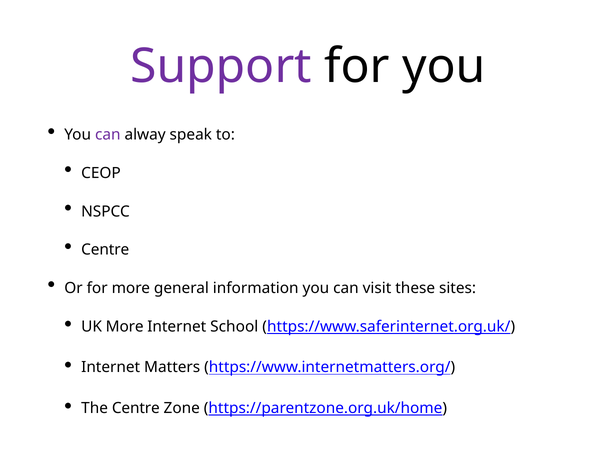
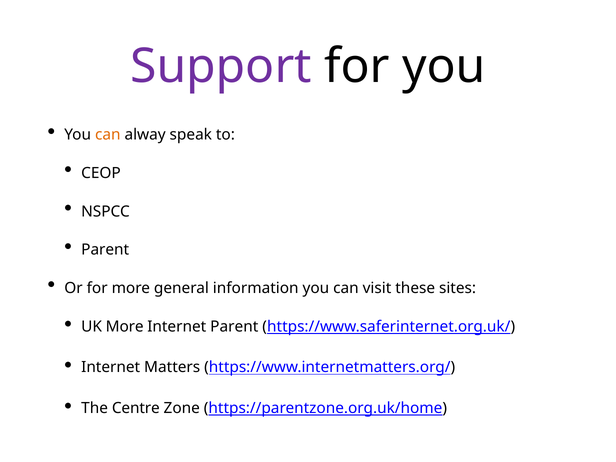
can at (108, 135) colour: purple -> orange
Centre at (105, 250): Centre -> Parent
Internet School: School -> Parent
